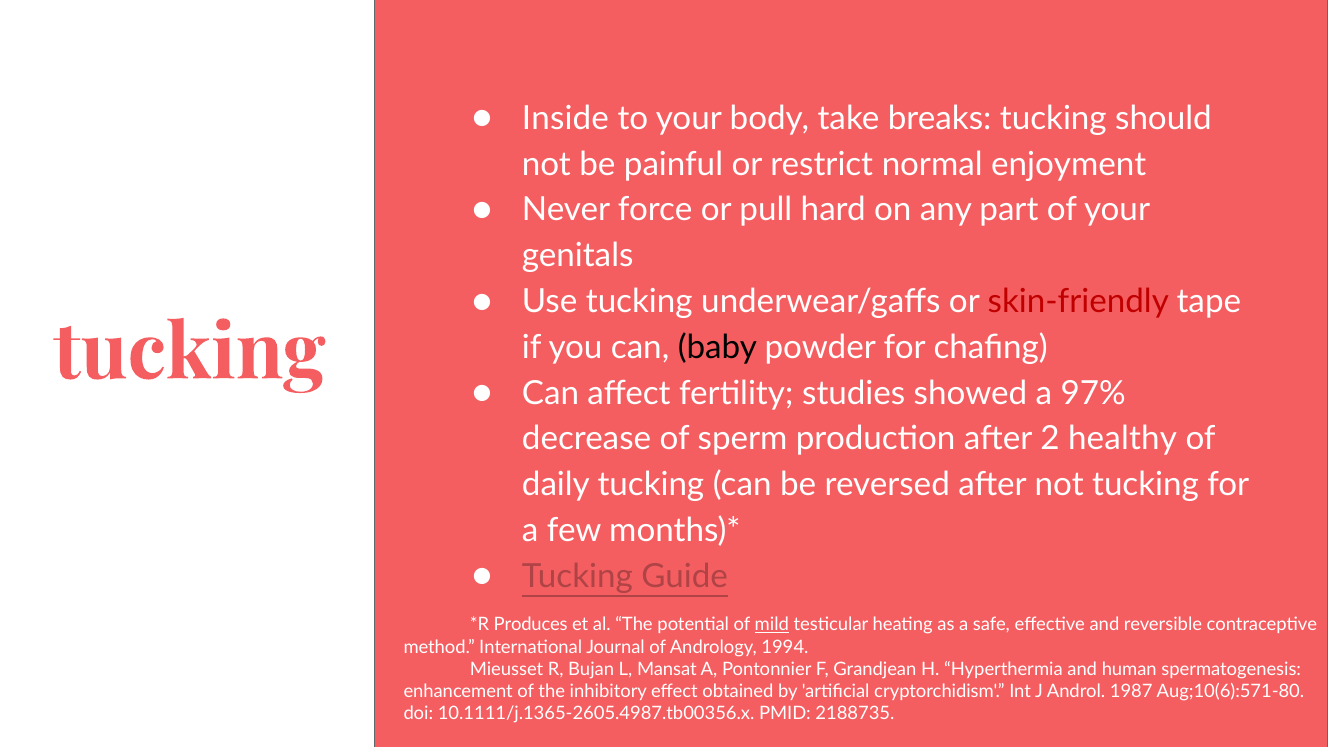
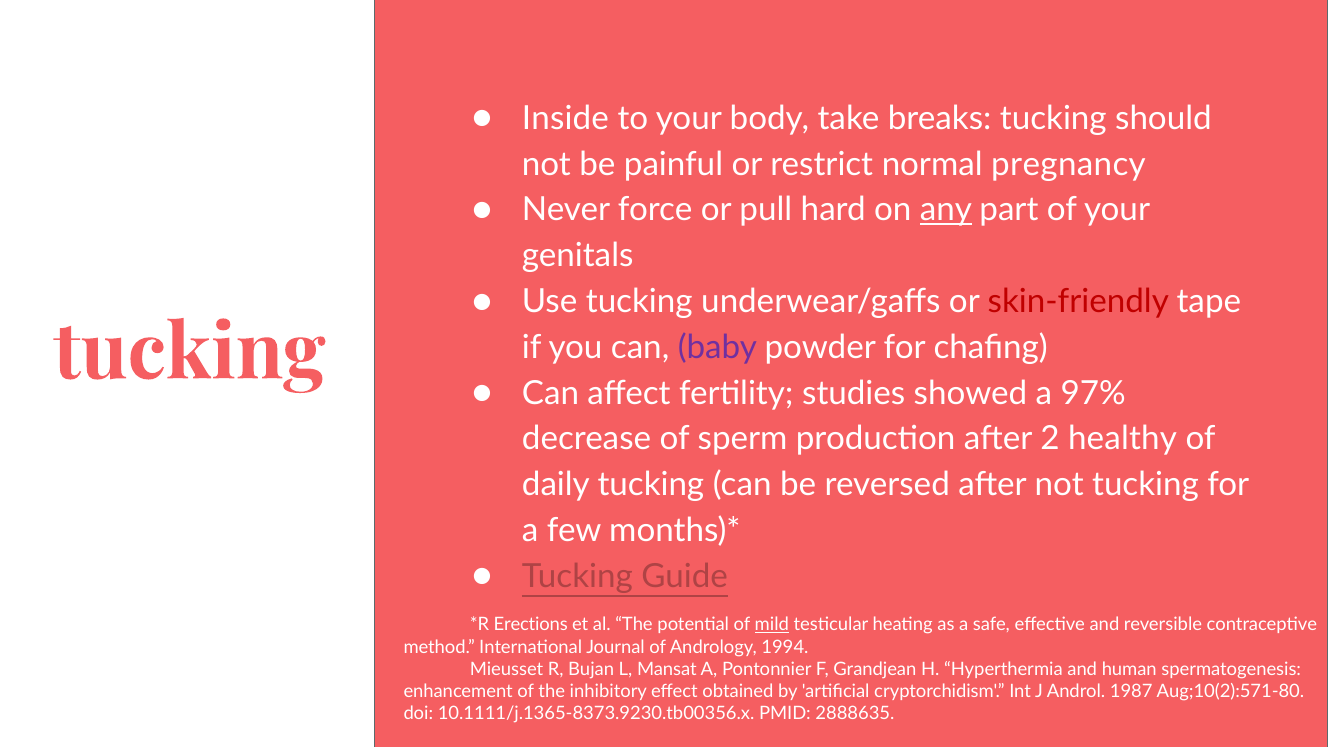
enjoyment: enjoyment -> pregnancy
any underline: none -> present
baby colour: black -> purple
Produces: Produces -> Erections
Aug;10(6):571-80: Aug;10(6):571-80 -> Aug;10(2):571-80
10.1111/j.1365-2605.4987.tb00356.x: 10.1111/j.1365-2605.4987.tb00356.x -> 10.1111/j.1365-8373.9230.tb00356.x
2188735: 2188735 -> 2888635
